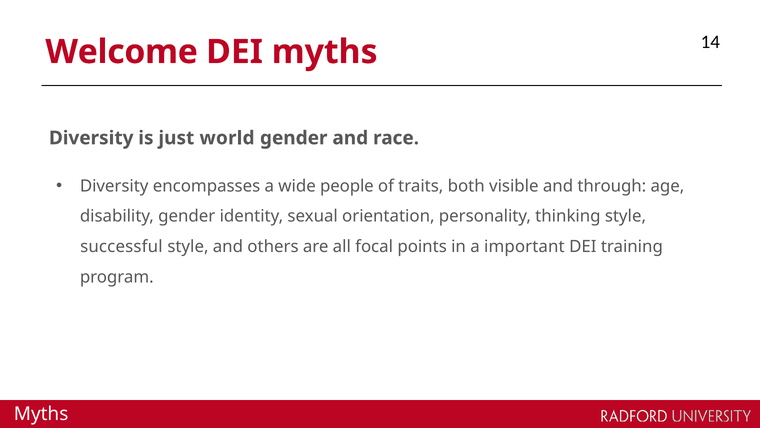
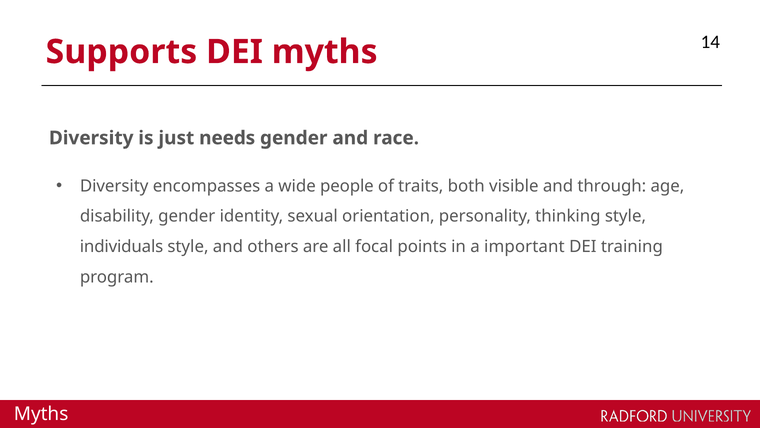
Welcome: Welcome -> Supports
world: world -> needs
successful: successful -> individuals
